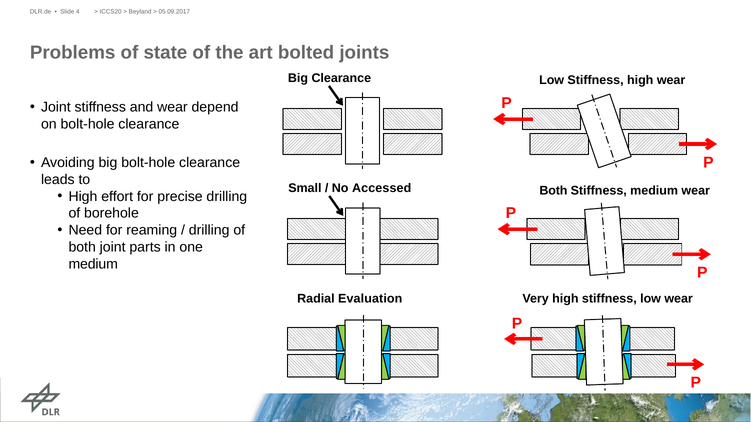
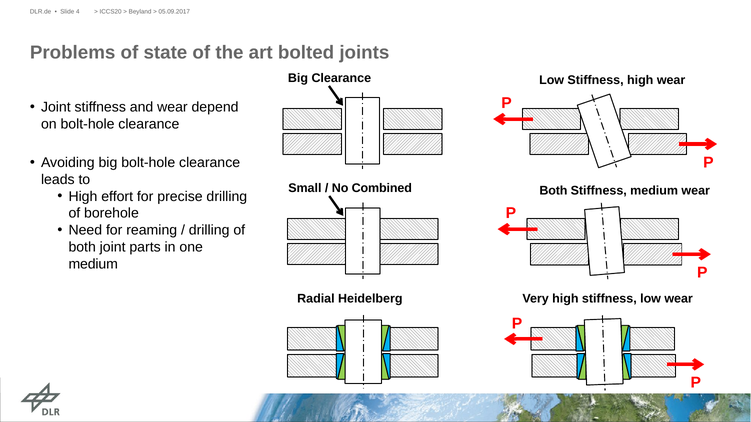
Accessed: Accessed -> Combined
Evaluation: Evaluation -> Heidelberg
